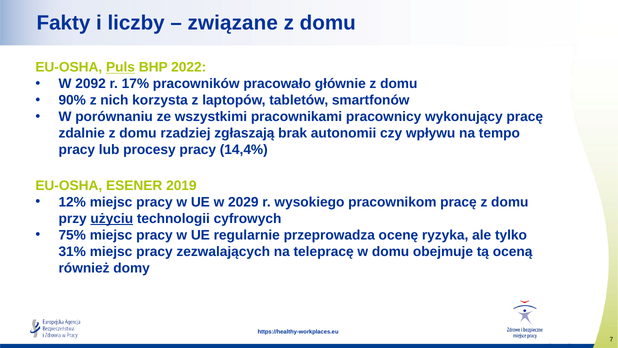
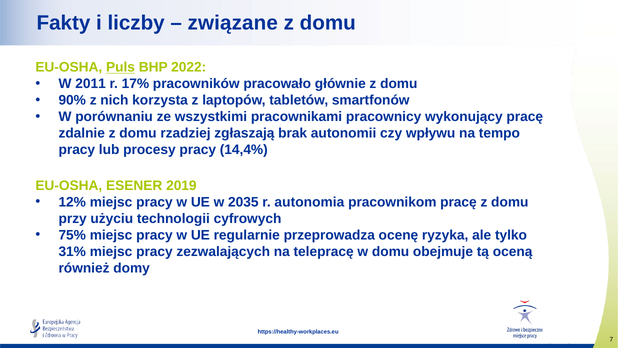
2092: 2092 -> 2011
2029: 2029 -> 2035
wysokiego: wysokiego -> autonomia
użyciu underline: present -> none
